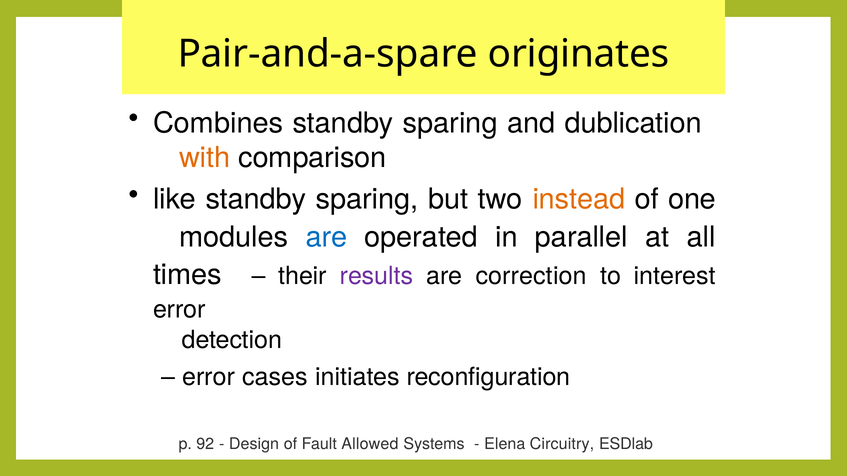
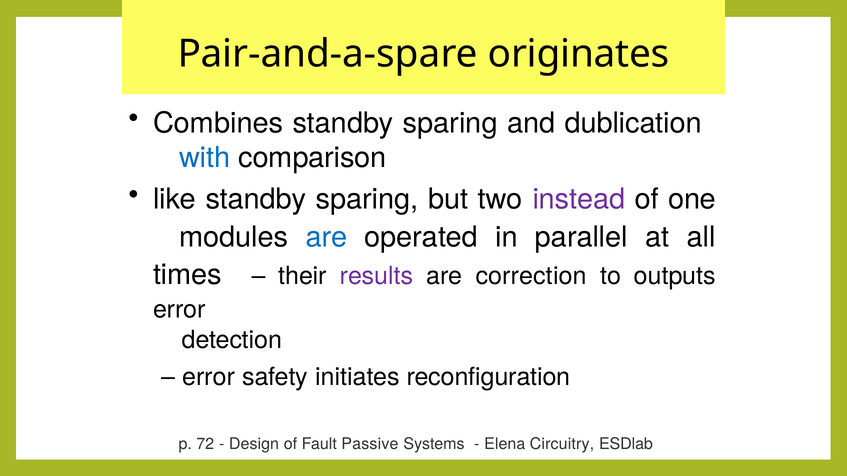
with colour: orange -> blue
instead colour: orange -> purple
interest: interest -> outputs
cases: cases -> safety
92: 92 -> 72
Allowed: Allowed -> Passive
